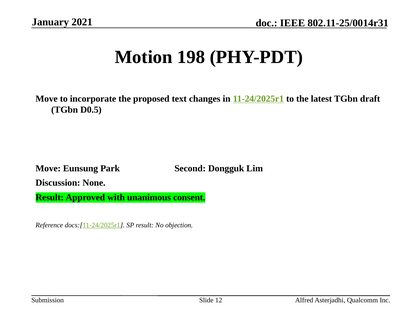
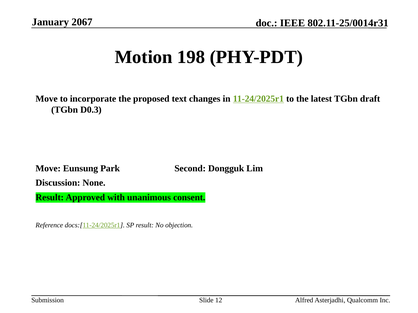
2021: 2021 -> 2067
D0.5: D0.5 -> D0.3
